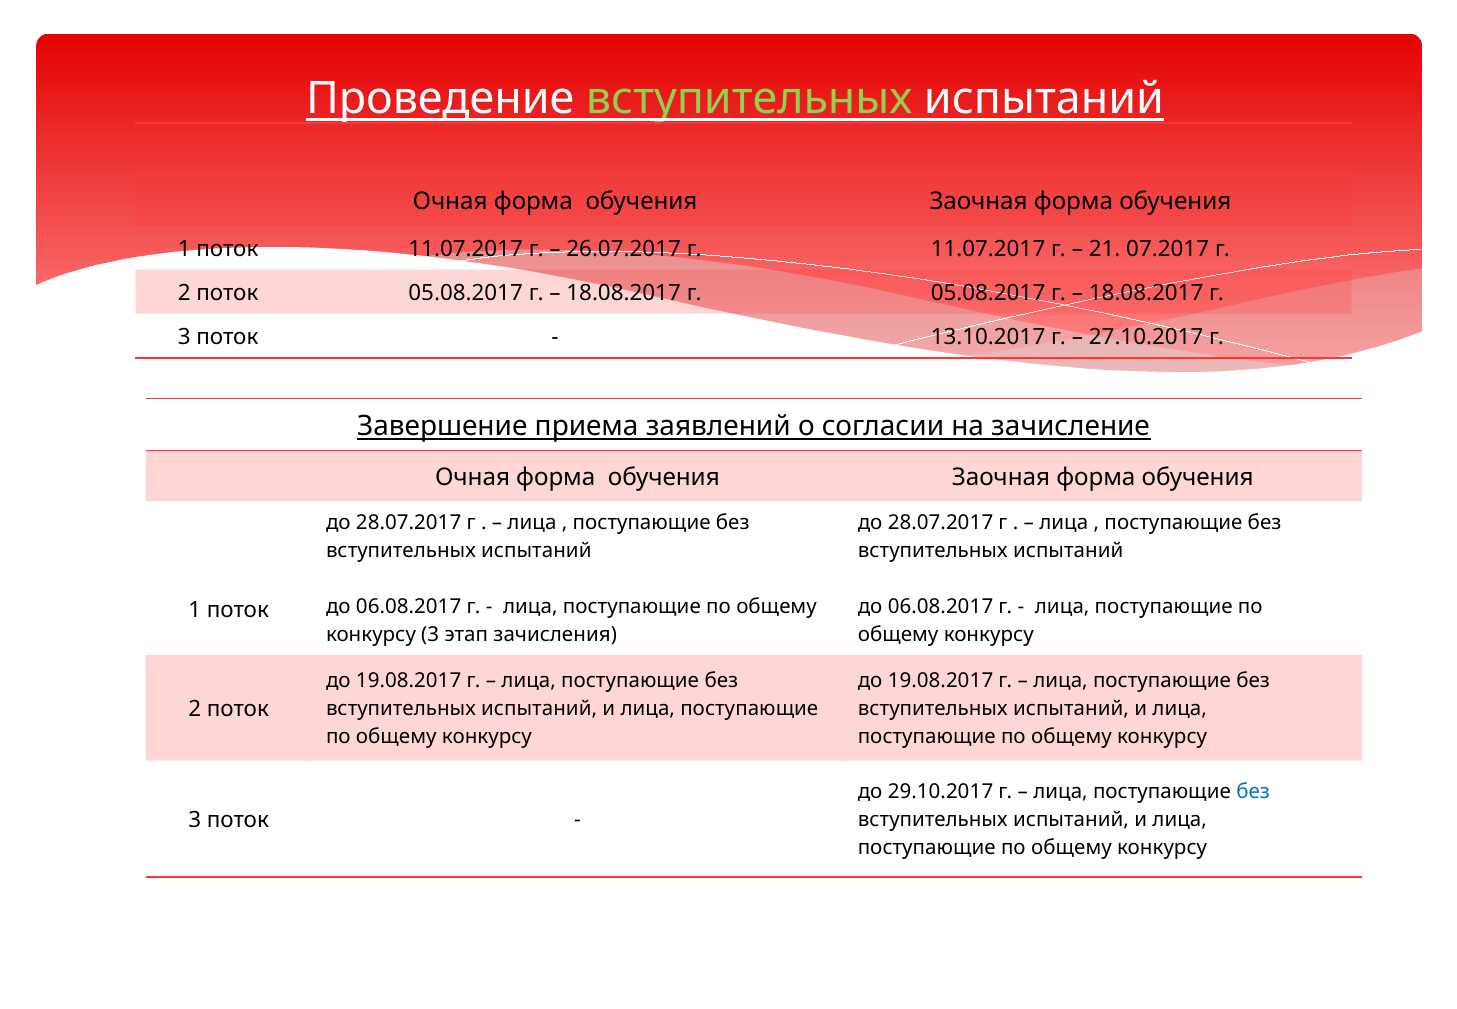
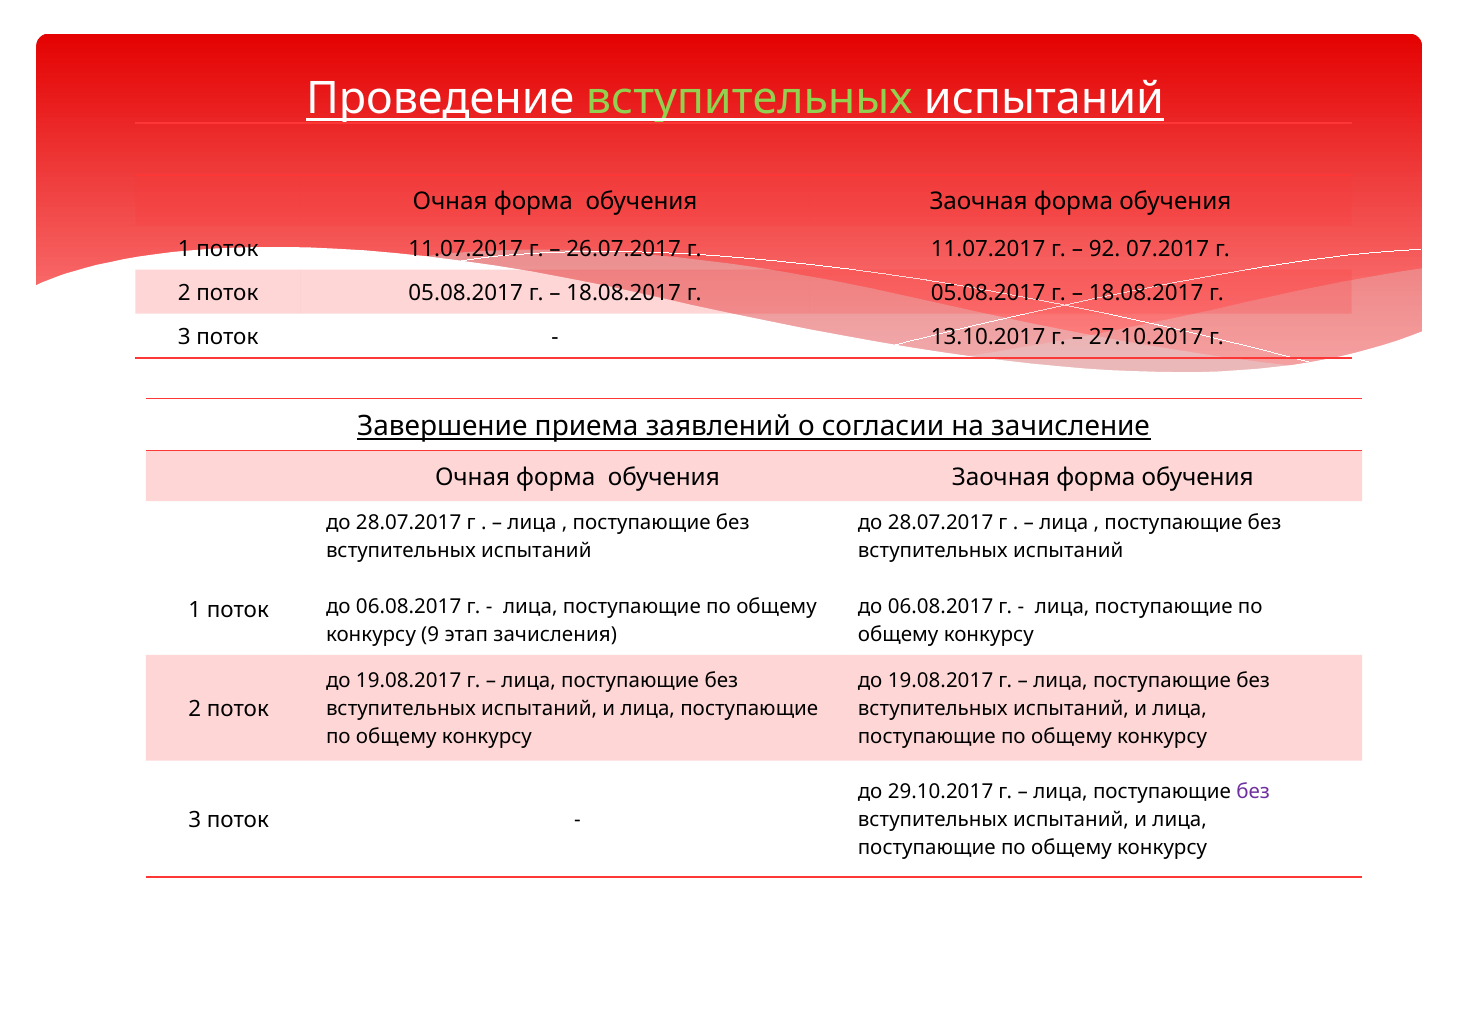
21: 21 -> 92
3 at (430, 635): 3 -> 9
без at (1253, 792) colour: blue -> purple
